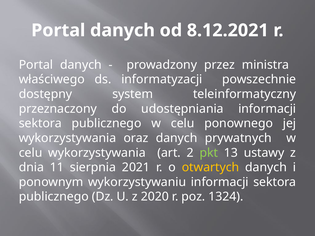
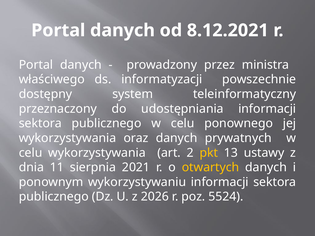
pkt colour: light green -> yellow
2020: 2020 -> 2026
1324: 1324 -> 5524
